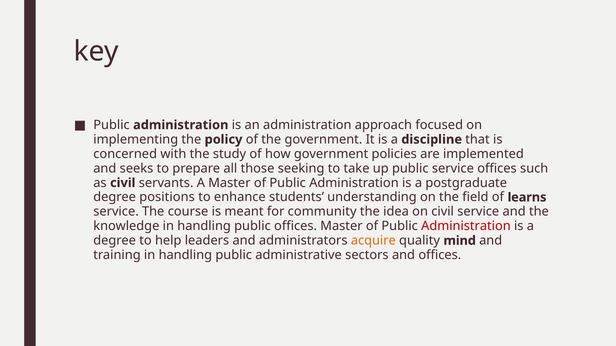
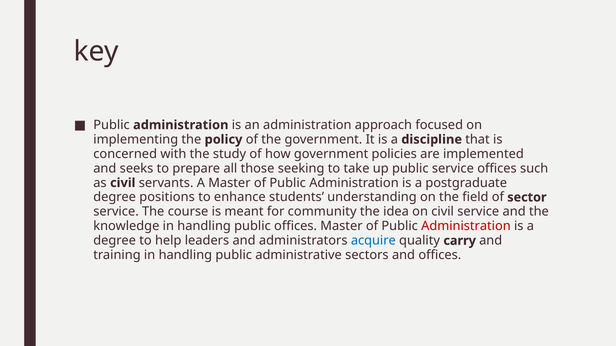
learns: learns -> sector
acquire colour: orange -> blue
mind: mind -> carry
